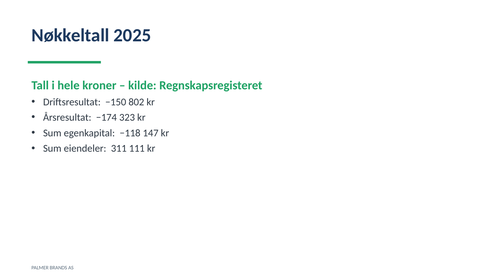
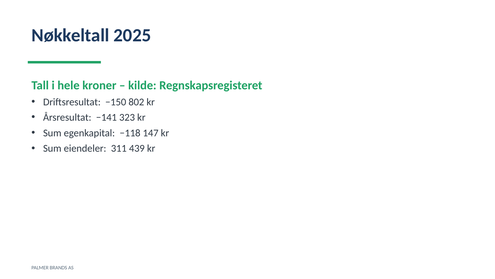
−174: −174 -> −141
111: 111 -> 439
